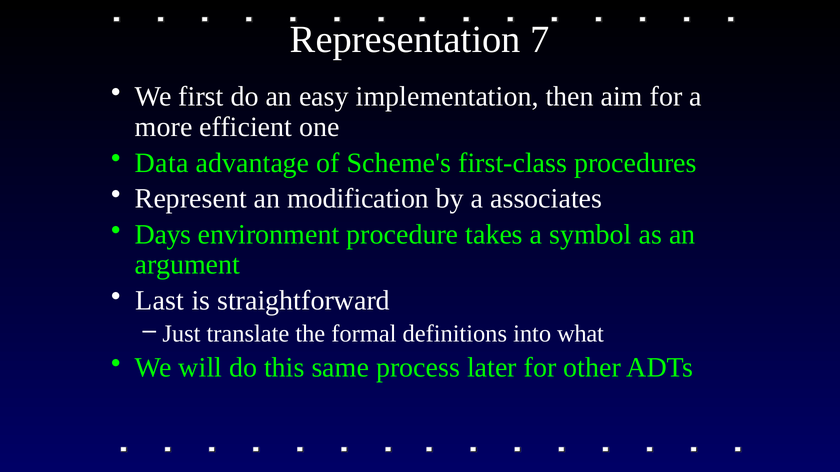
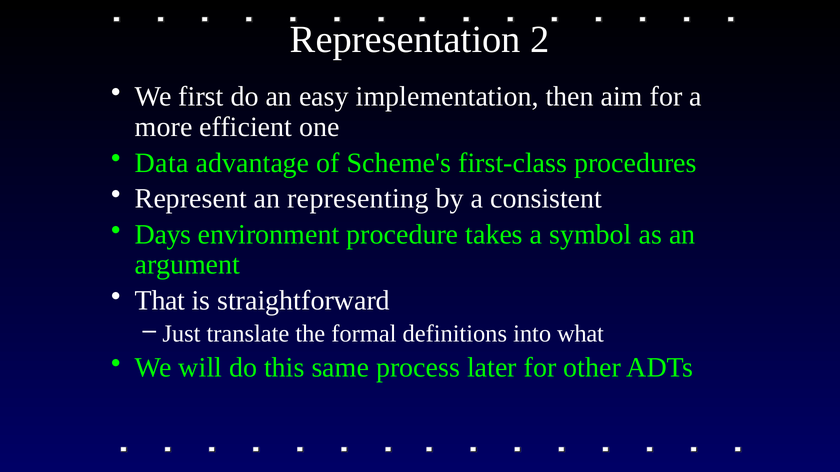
7: 7 -> 2
modification: modification -> representing
associates: associates -> consistent
Last: Last -> That
